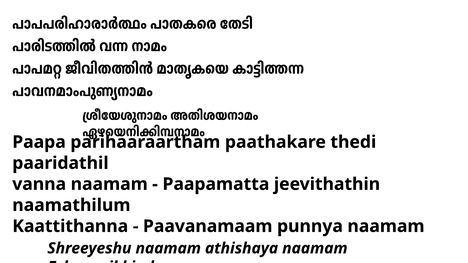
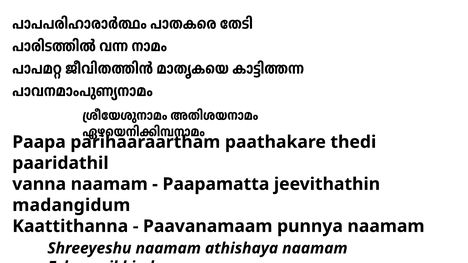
naamathilum: naamathilum -> madangidum
